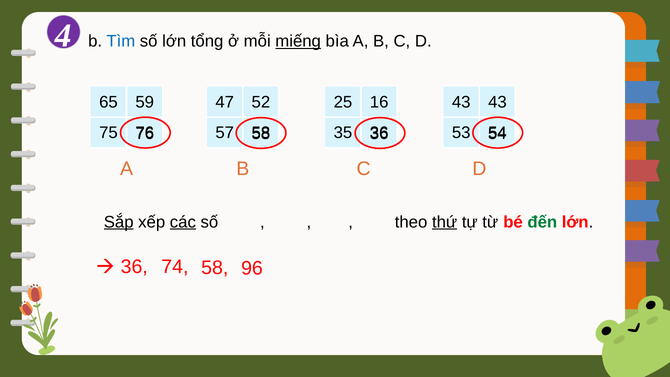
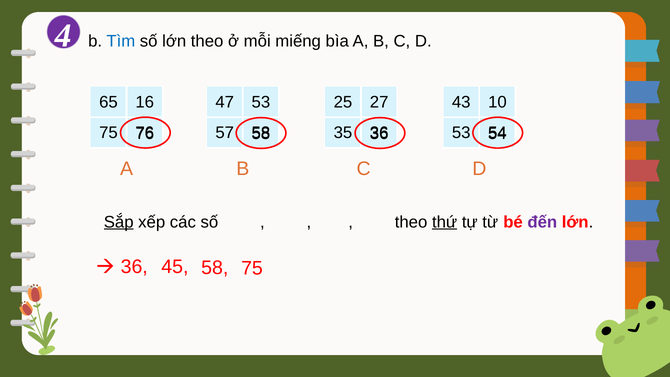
lớn tổng: tổng -> theo
miếng underline: present -> none
59: 59 -> 16
47 52: 52 -> 53
16: 16 -> 27
43 43: 43 -> 10
các underline: present -> none
đến colour: green -> purple
74: 74 -> 45
58 96: 96 -> 75
